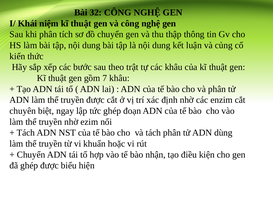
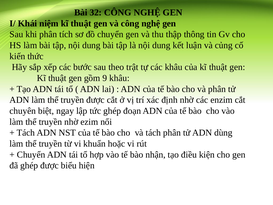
7: 7 -> 9
